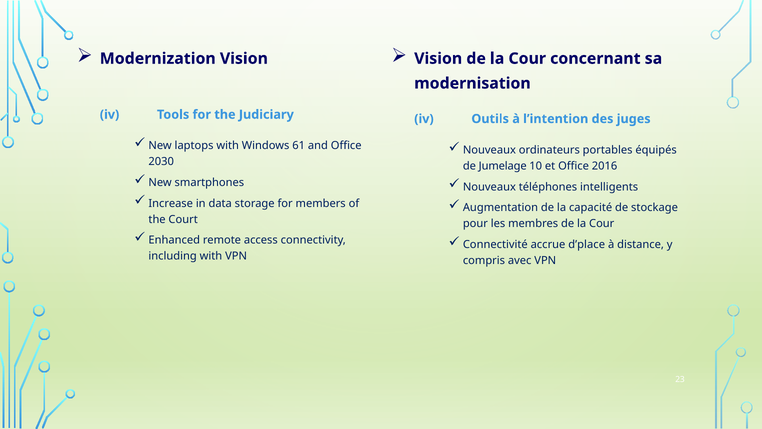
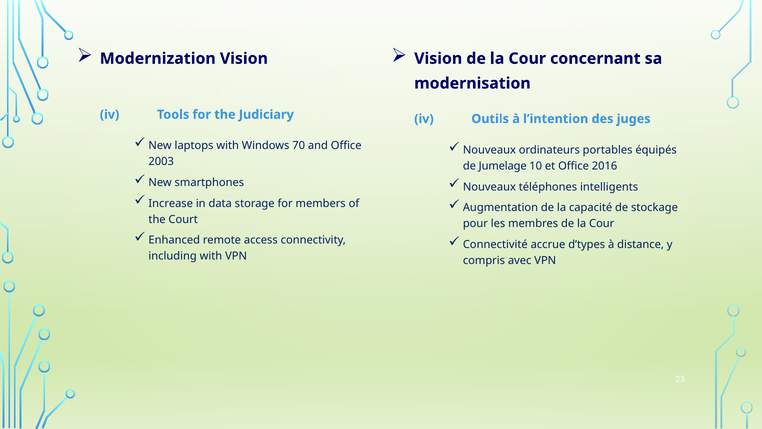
61: 61 -> 70
2030: 2030 -> 2003
d’place: d’place -> d’types
